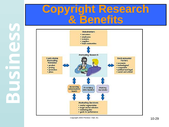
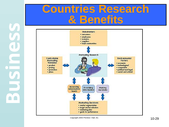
Copyright at (69, 9): Copyright -> Countries
